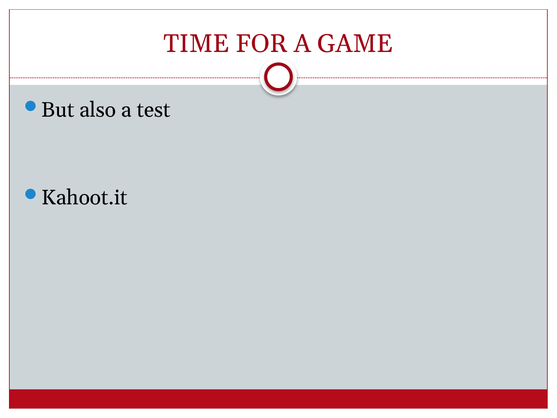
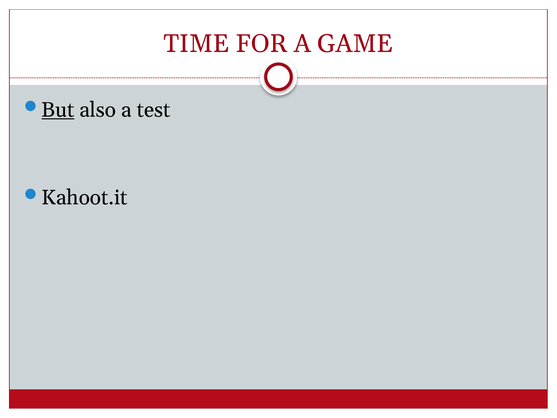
But underline: none -> present
